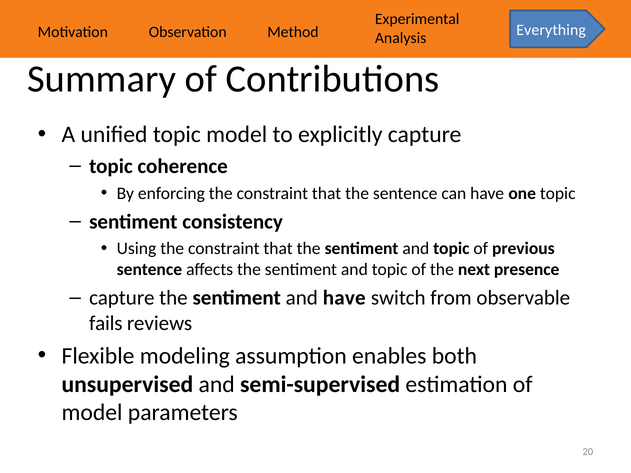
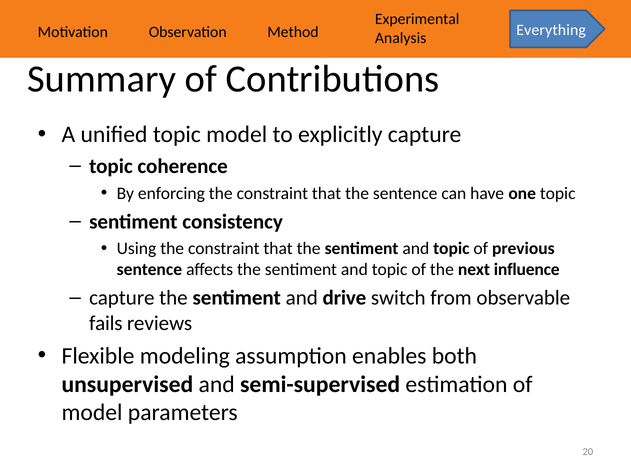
presence: presence -> influence
and have: have -> drive
